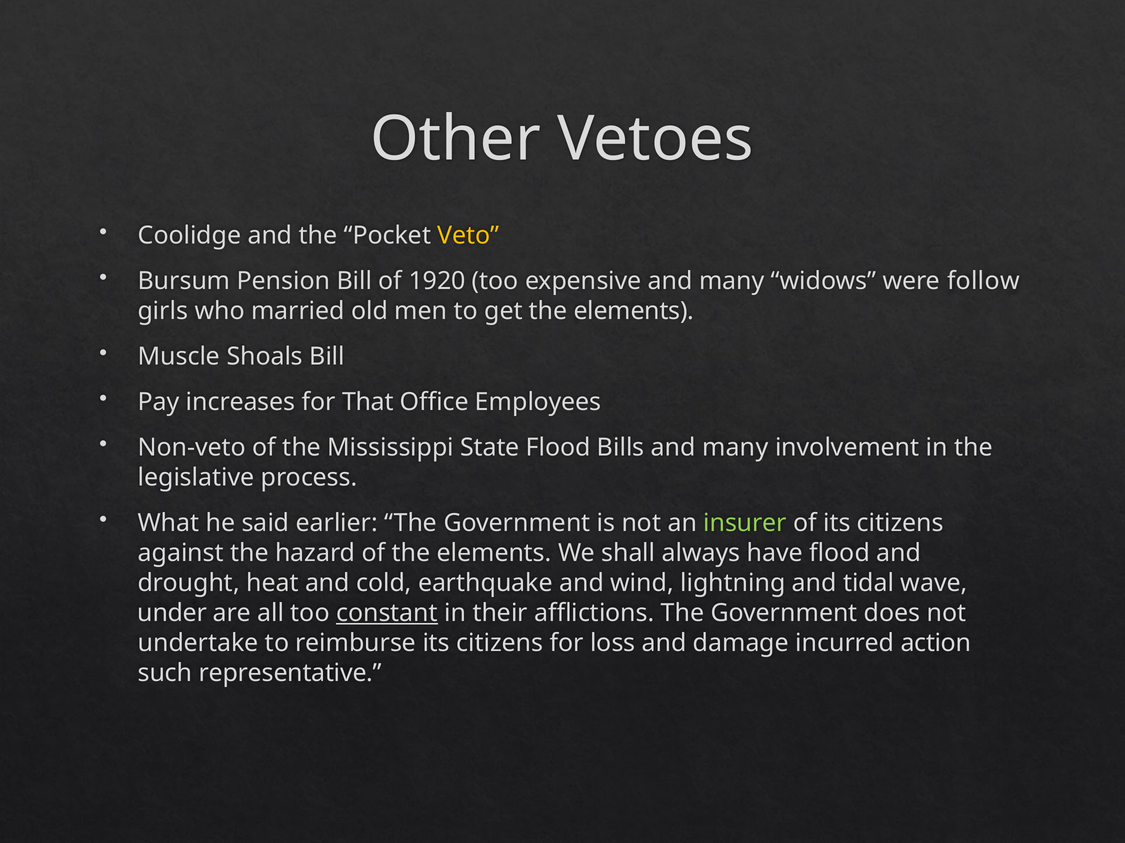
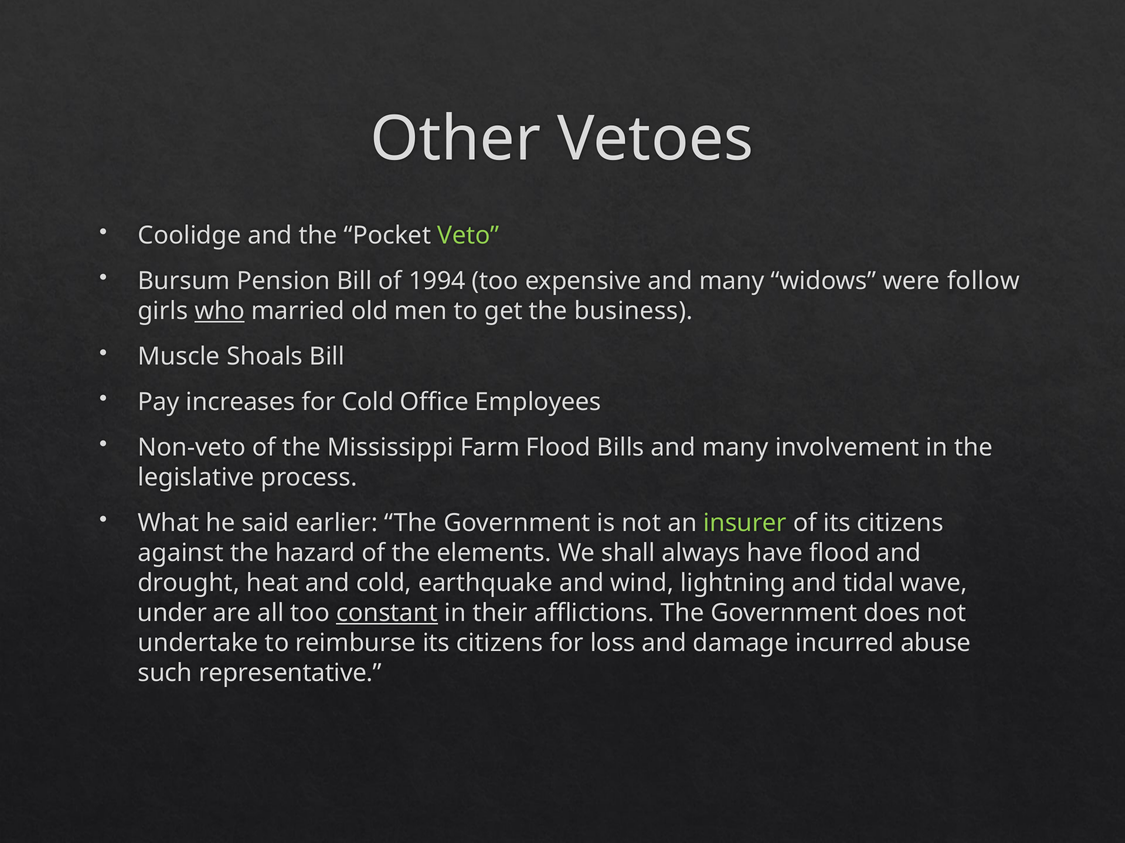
Veto colour: yellow -> light green
1920: 1920 -> 1994
who underline: none -> present
get the elements: elements -> business
for That: That -> Cold
State: State -> Farm
action: action -> abuse
